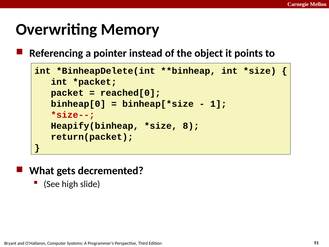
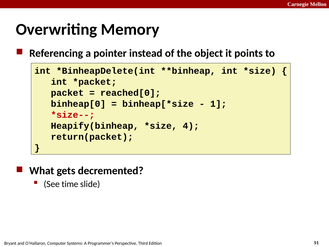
8: 8 -> 4
high: high -> time
